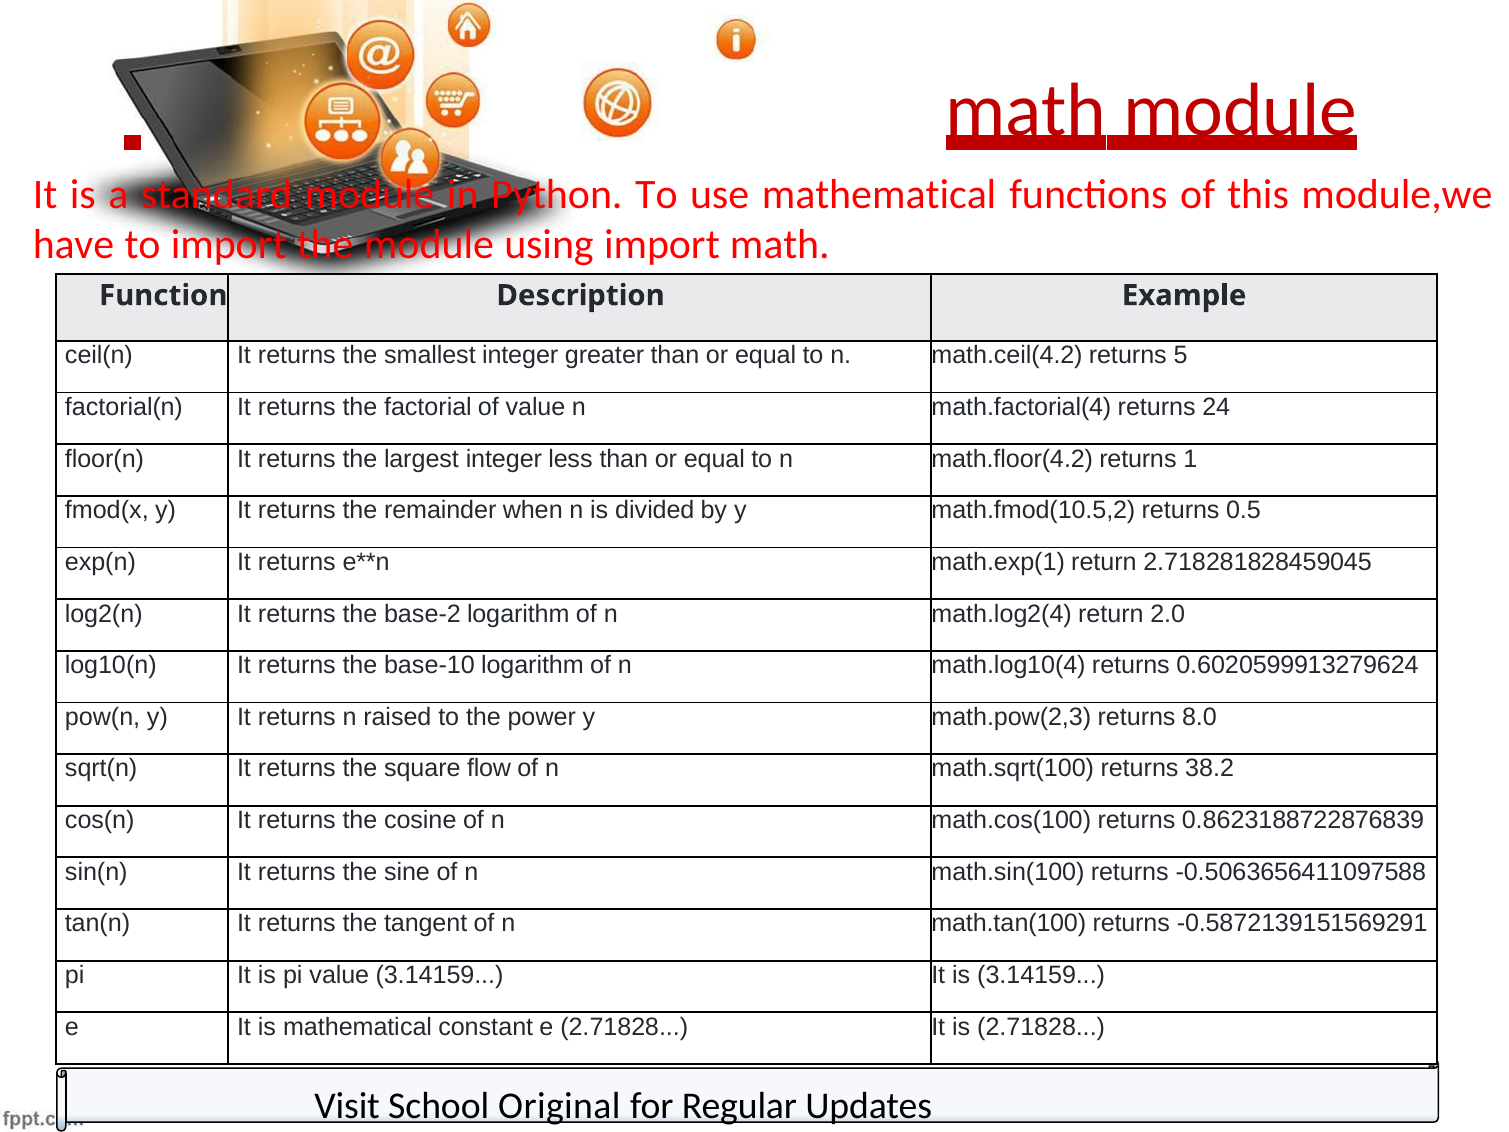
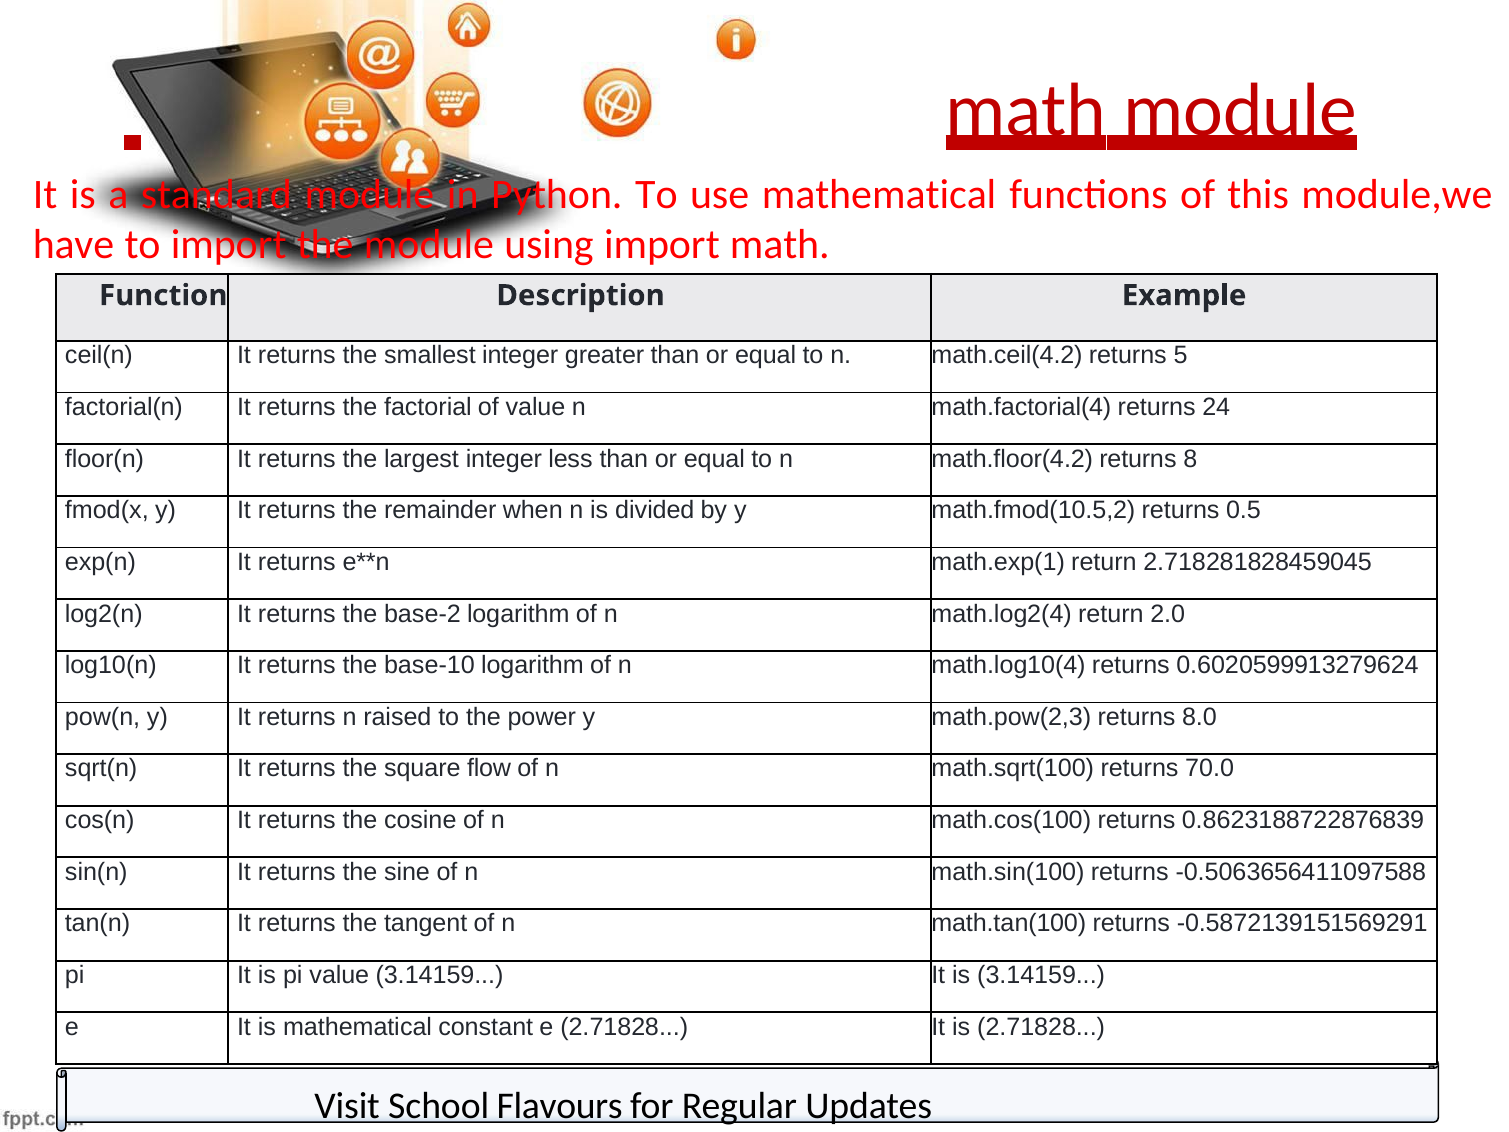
1: 1 -> 8
38.2: 38.2 -> 70.0
Original: Original -> Flavours
